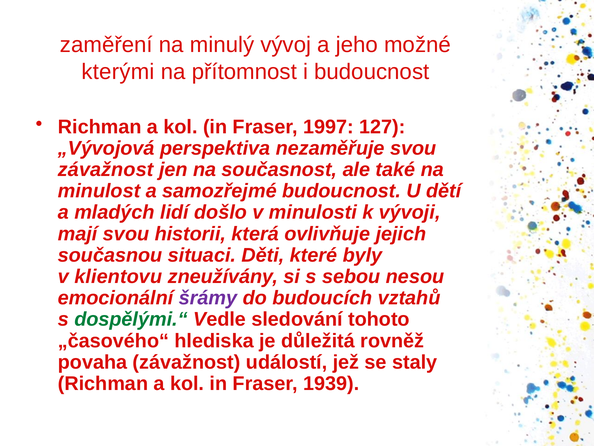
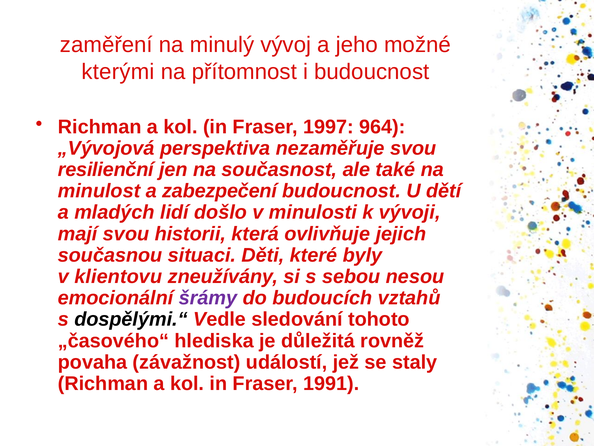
127: 127 -> 964
závažnost at (106, 169): závažnost -> resilienční
samozřejmé: samozřejmé -> zabezpečení
dospělými.“ colour: green -> black
1939: 1939 -> 1991
